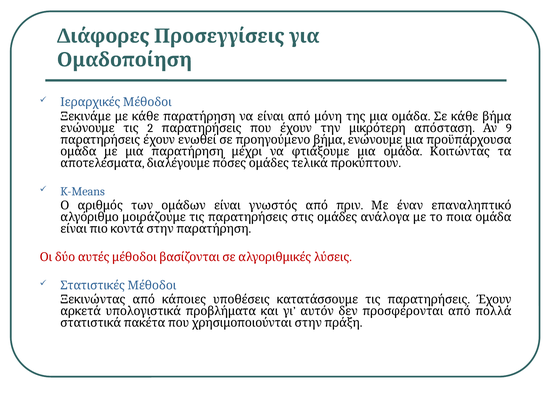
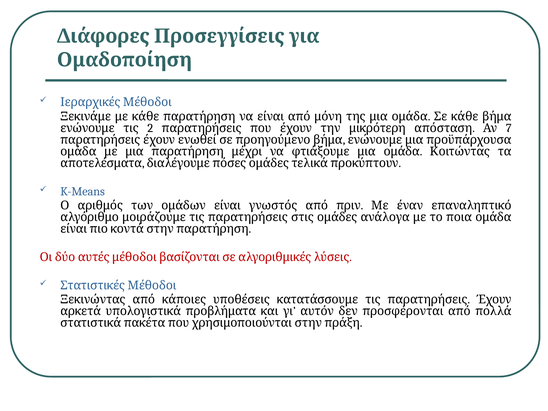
9: 9 -> 7
